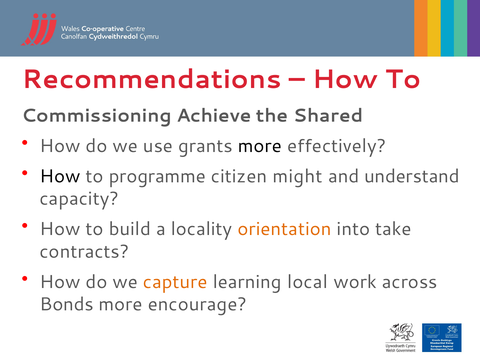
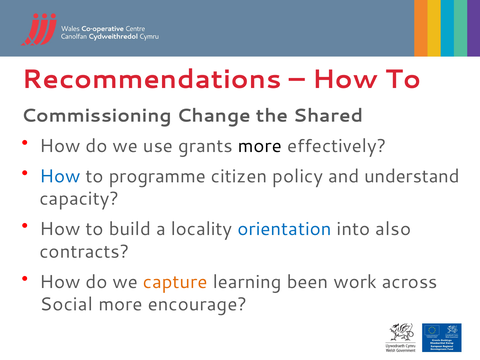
Achieve: Achieve -> Change
How at (60, 176) colour: black -> blue
might: might -> policy
orientation colour: orange -> blue
take: take -> also
local: local -> been
Bonds: Bonds -> Social
